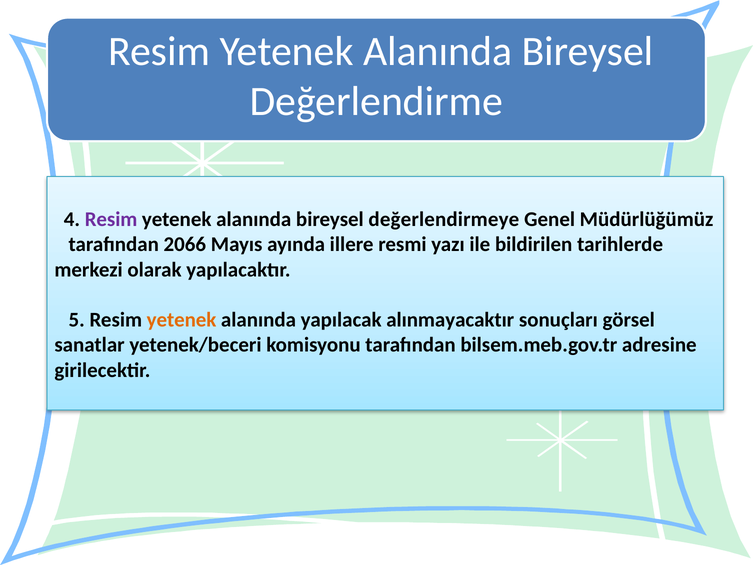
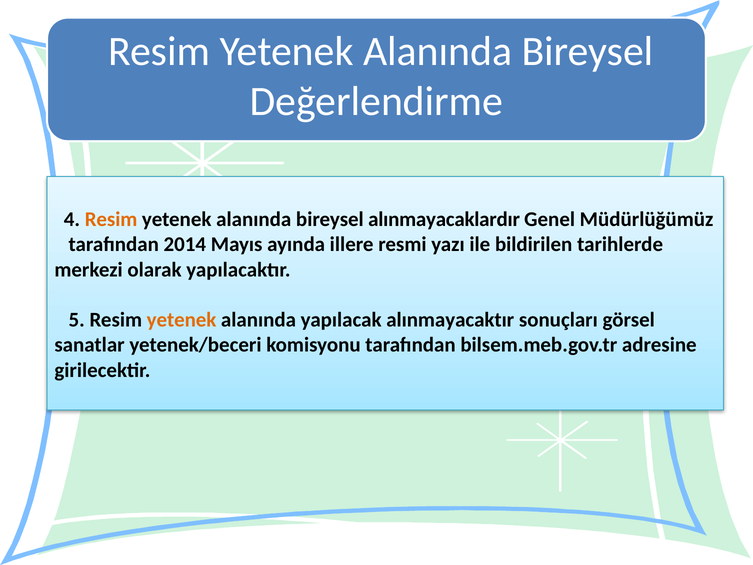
Resim at (111, 219) colour: purple -> orange
değerlendirmeye: değerlendirmeye -> alınmayacaklardır
2066: 2066 -> 2014
